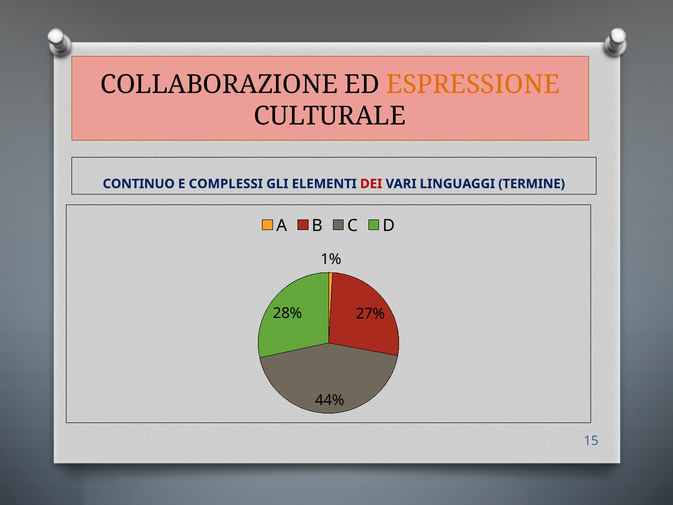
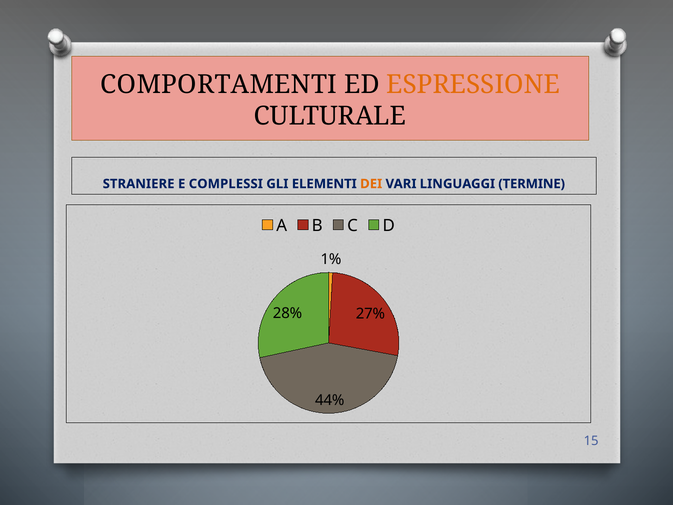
COLLABORAZIONE: COLLABORAZIONE -> COMPORTAMENTI
CONTINUO: CONTINUO -> STRANIERE
DEI colour: red -> orange
